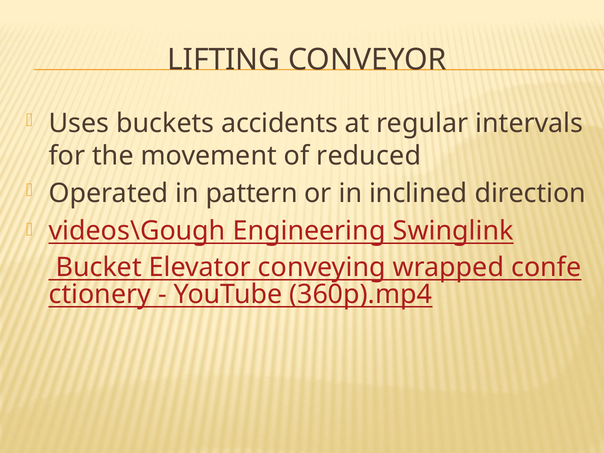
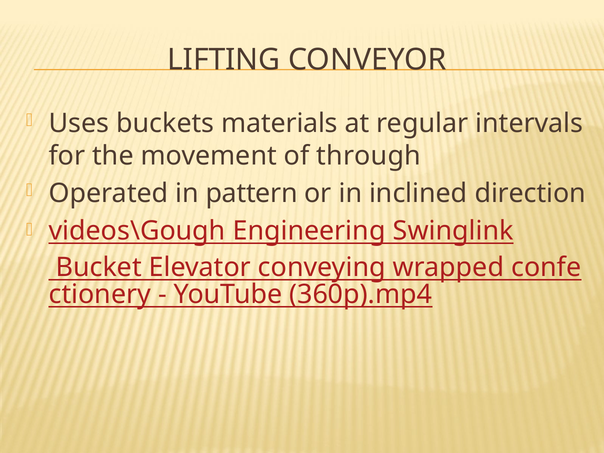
accidents: accidents -> materials
reduced: reduced -> through
